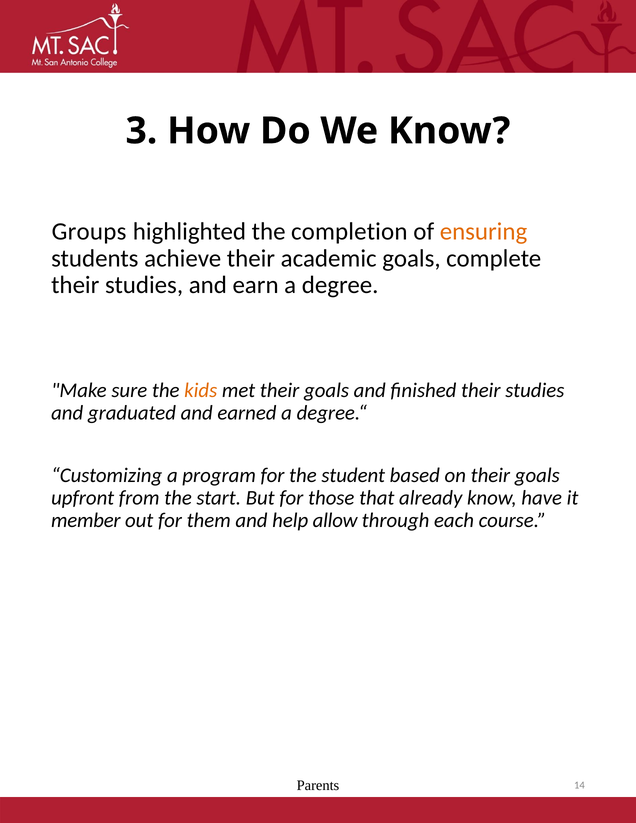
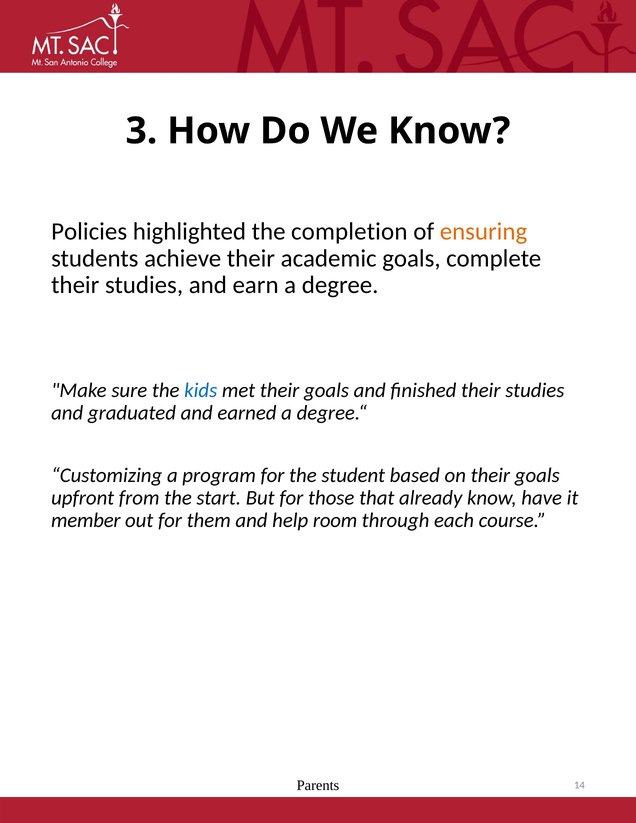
Groups: Groups -> Policies
kids colour: orange -> blue
allow: allow -> room
